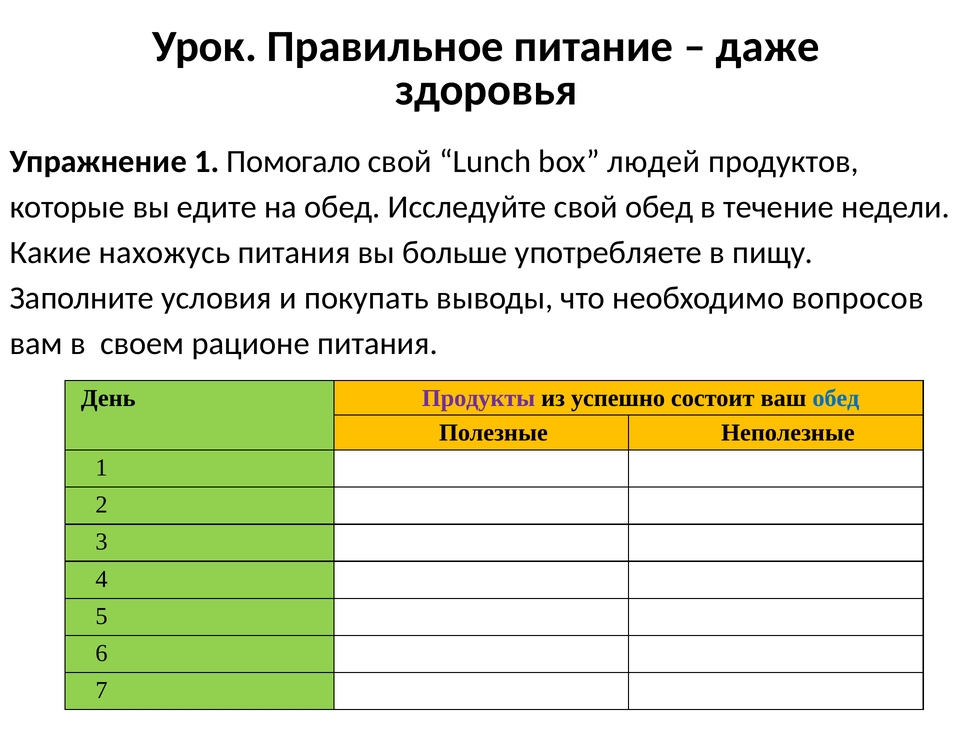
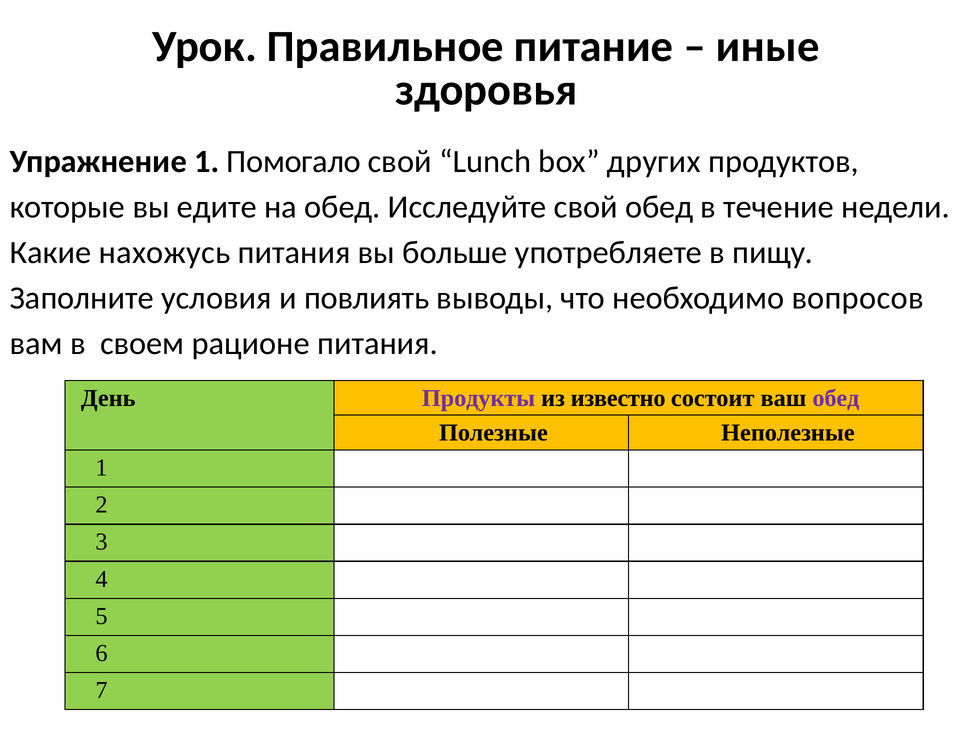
даже: даже -> иные
людей: людей -> других
покупать: покупать -> повлиять
успешно: успешно -> известно
обед at (836, 398) colour: blue -> purple
